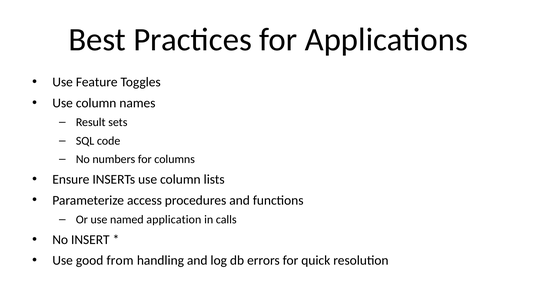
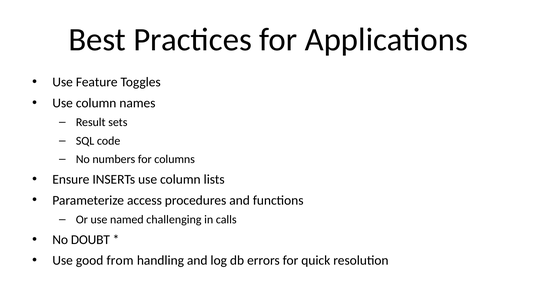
application: application -> challenging
INSERT: INSERT -> DOUBT
